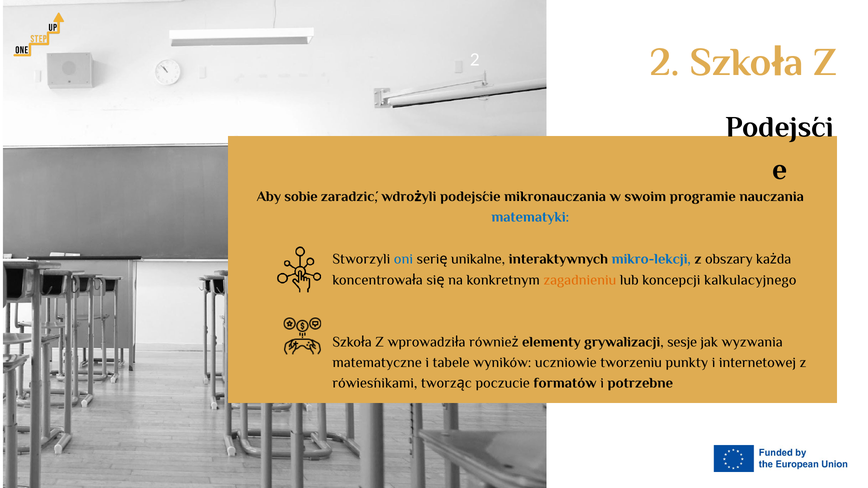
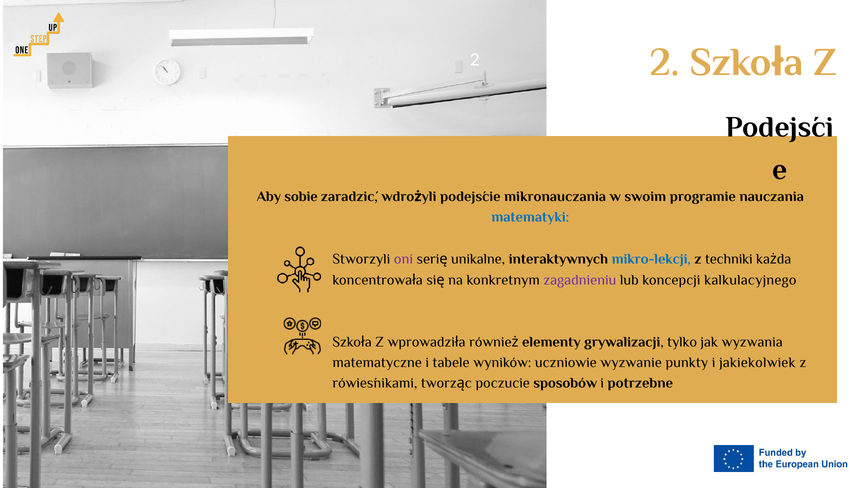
oni colour: blue -> purple
obszary: obszary -> techniki
zagadnieniu colour: orange -> purple
sesje: sesje -> tylko
tworzeniu: tworzeniu -> wyzwanie
internetowej: internetowej -> jakiekolwiek
formatów: formatów -> sposobów
